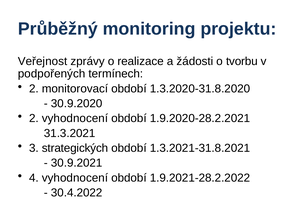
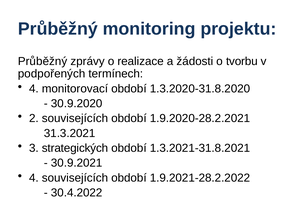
Veřejnost at (43, 61): Veřejnost -> Průběžný
2 at (34, 89): 2 -> 4
2 vyhodnocení: vyhodnocení -> souvisejících
4 vyhodnocení: vyhodnocení -> souvisejících
